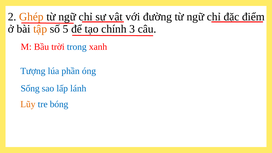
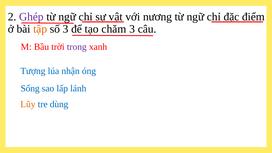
Ghép colour: orange -> purple
đường: đường -> nương
số 5: 5 -> 3
chính: chính -> chăm
trong colour: blue -> purple
phần: phần -> nhận
bóng: bóng -> dùng
